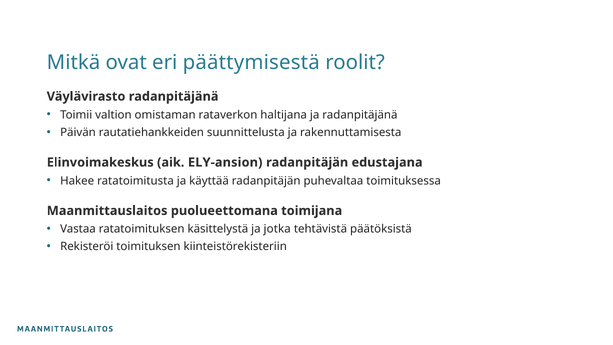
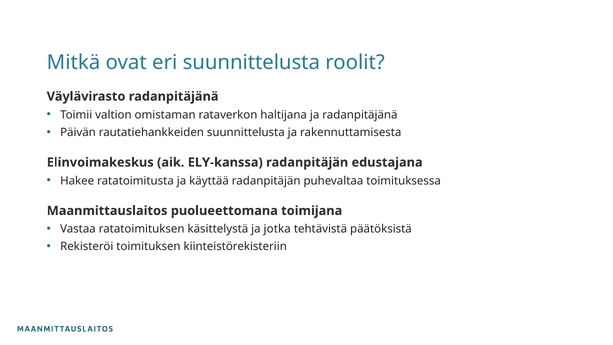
eri päättymisestä: päättymisestä -> suunnittelusta
ELY-ansion: ELY-ansion -> ELY-kanssa
